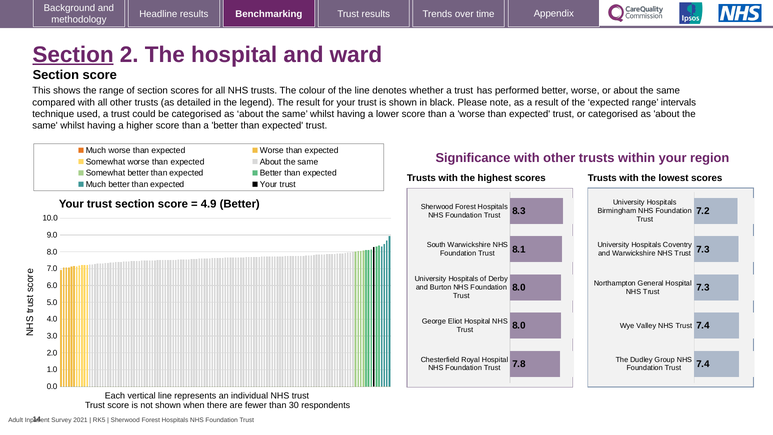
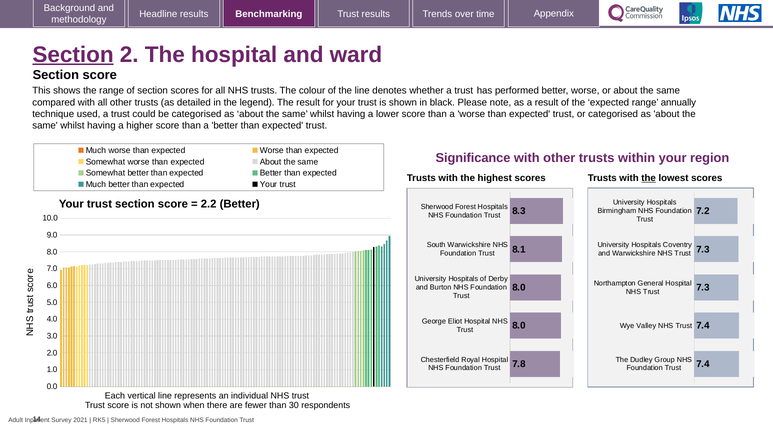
intervals: intervals -> annually
the at (649, 178) underline: none -> present
4.9: 4.9 -> 2.2
